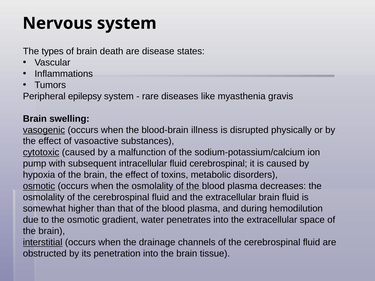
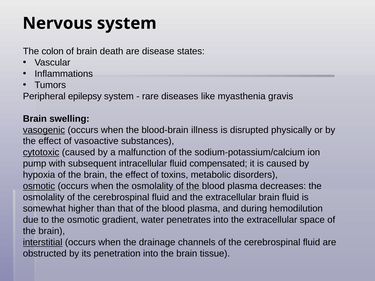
types: types -> colon
fluid cerebrospinal: cerebrospinal -> compensated
